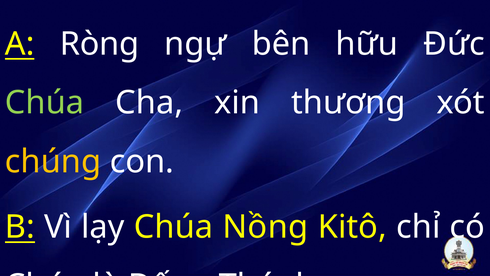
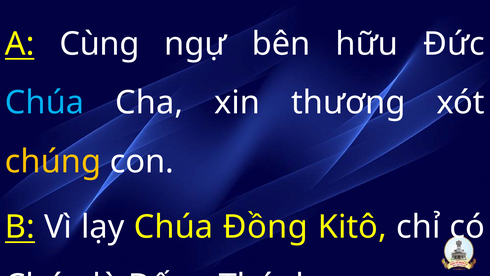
Ròng: Ròng -> Cùng
Chúa at (45, 103) colour: light green -> light blue
Nồng: Nồng -> Đồng
